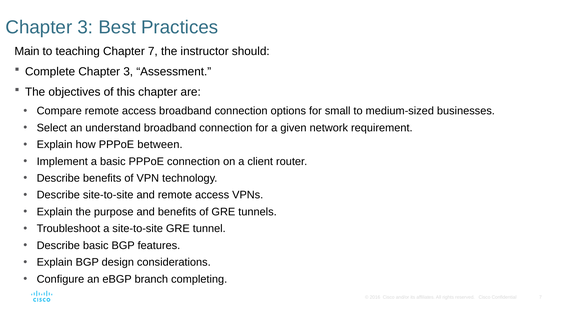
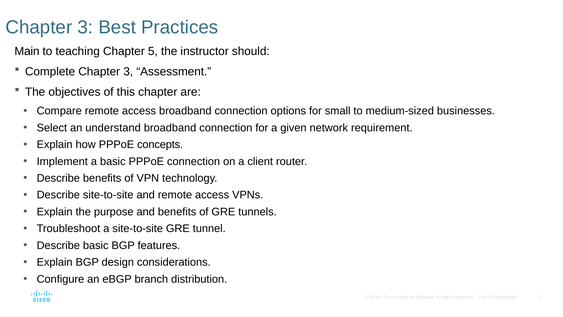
Chapter 7: 7 -> 5
between: between -> concepts
completing: completing -> distribution
